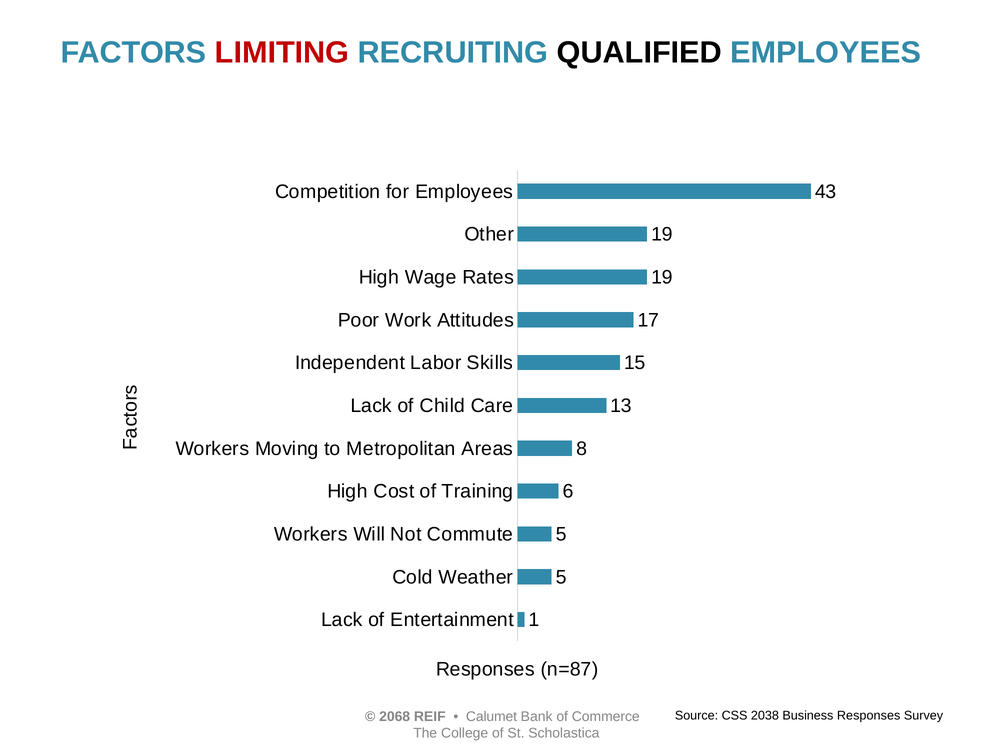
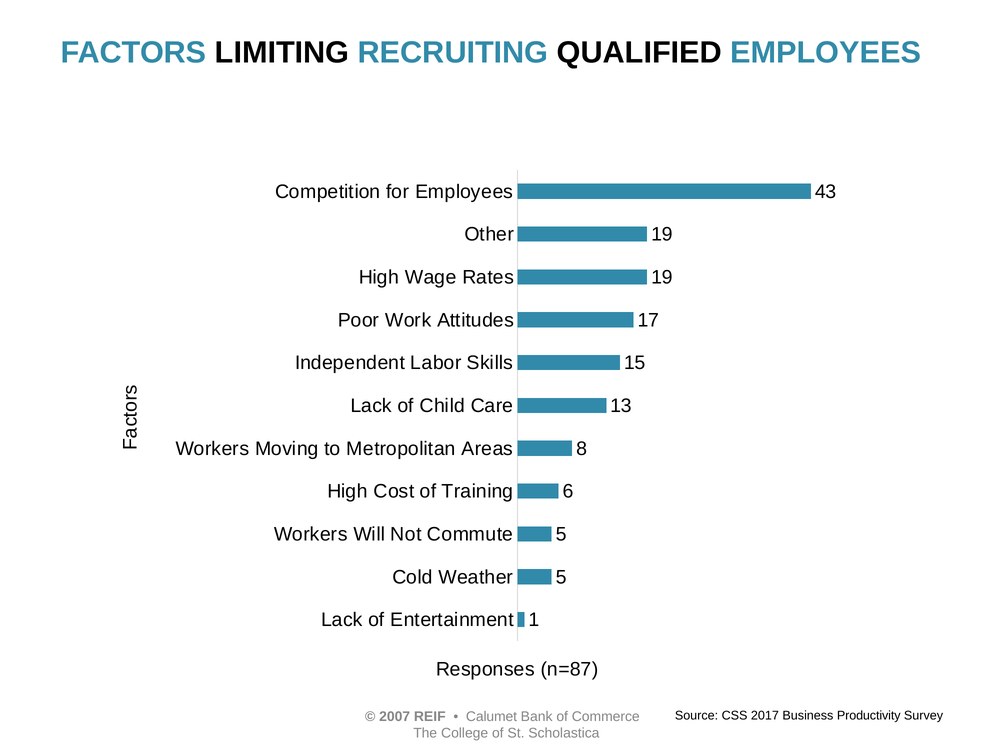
LIMITING colour: red -> black
2038: 2038 -> 2017
Business Responses: Responses -> Productivity
2068: 2068 -> 2007
